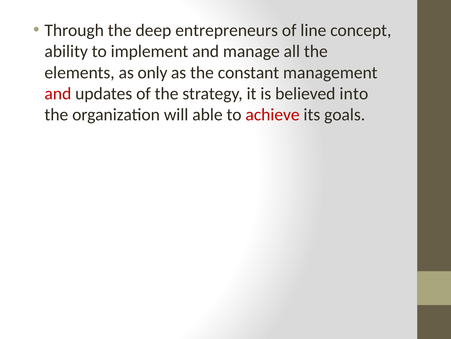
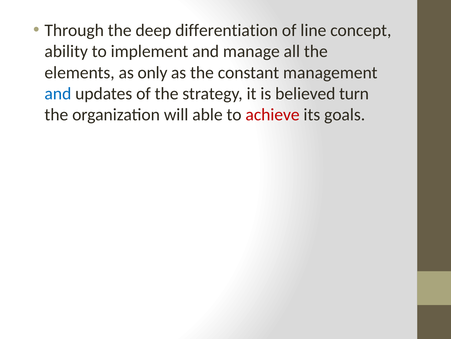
entrepreneurs: entrepreneurs -> differentiation
and at (58, 93) colour: red -> blue
into: into -> turn
